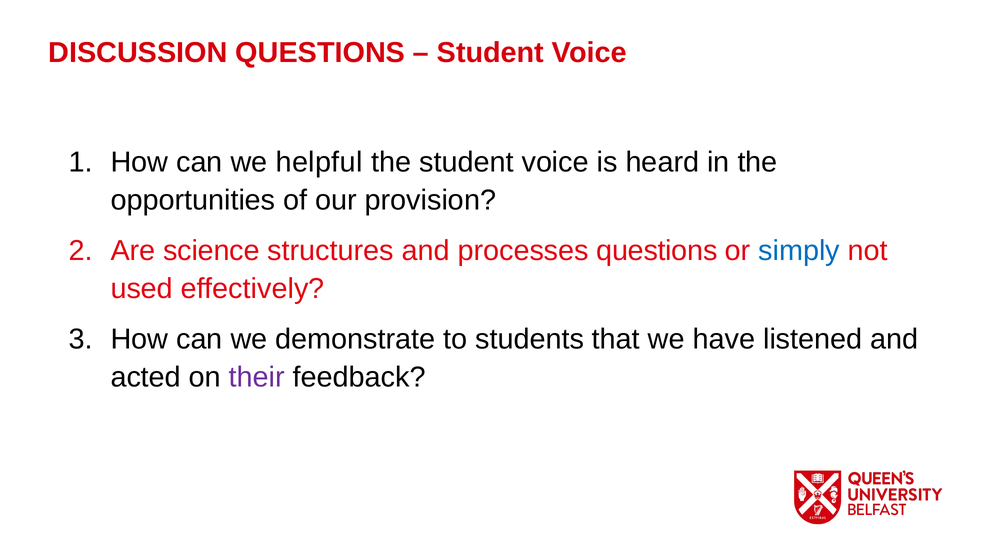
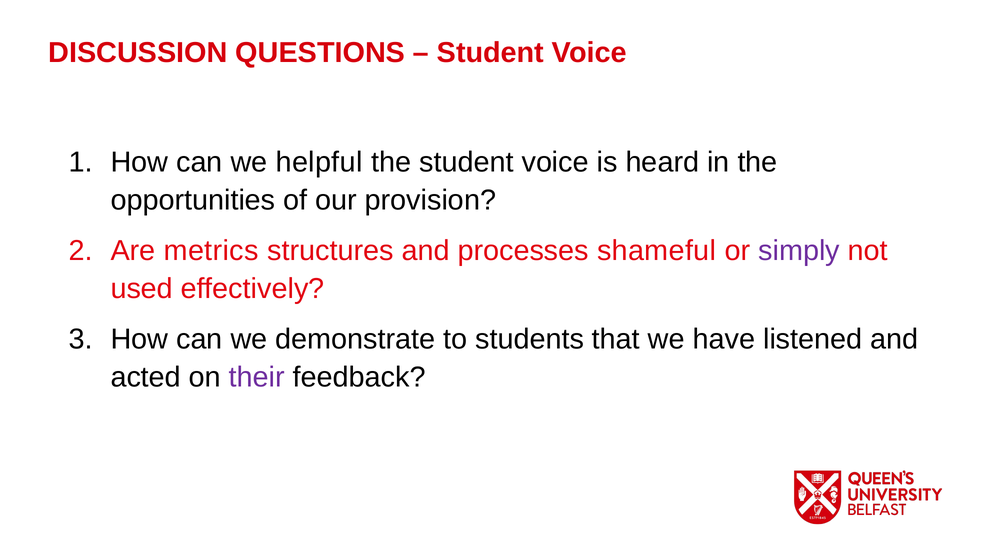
science: science -> metrics
processes questions: questions -> shameful
simply colour: blue -> purple
